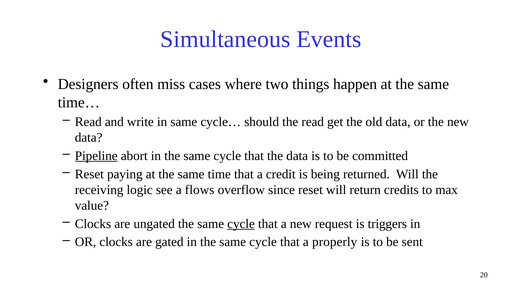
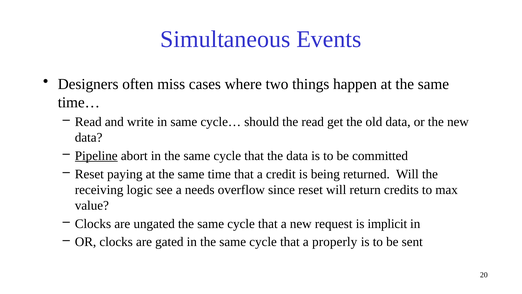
flows: flows -> needs
cycle at (241, 223) underline: present -> none
triggers: triggers -> implicit
